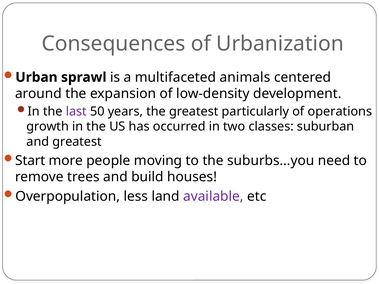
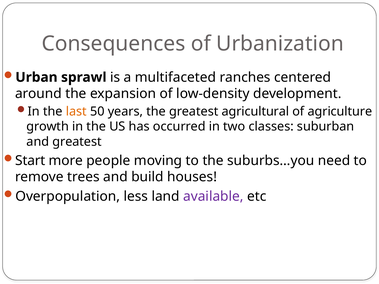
animals: animals -> ranches
last colour: purple -> orange
particularly: particularly -> agricultural
operations: operations -> agriculture
